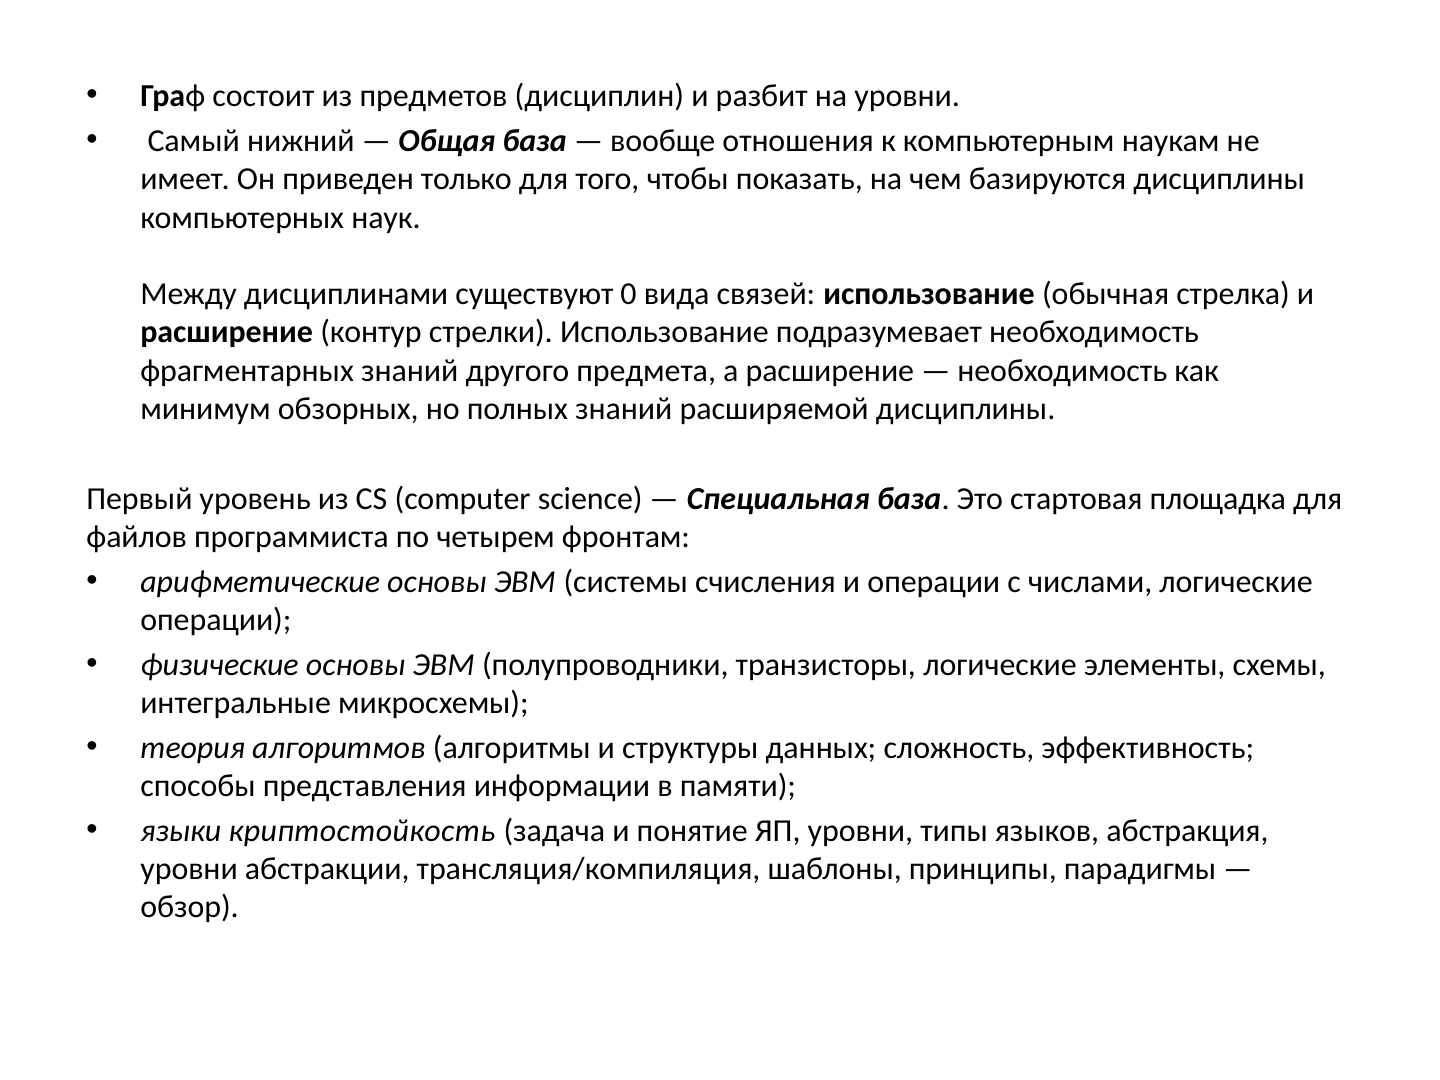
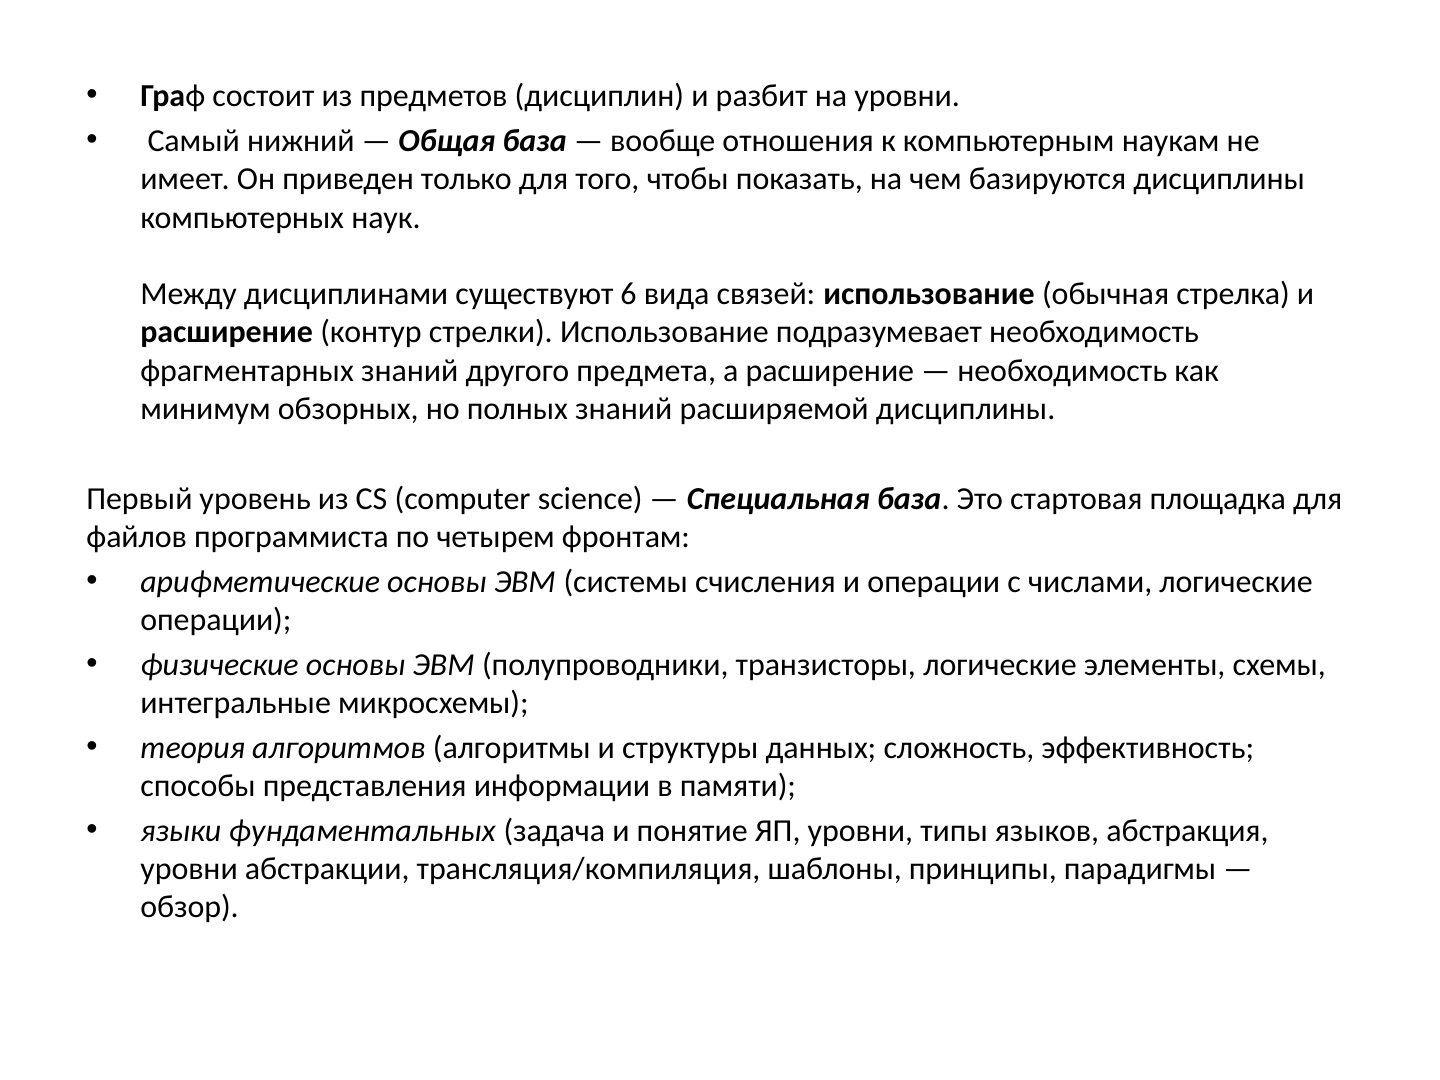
0: 0 -> 6
криптостойкость: криптостойкость -> фундаментальных
